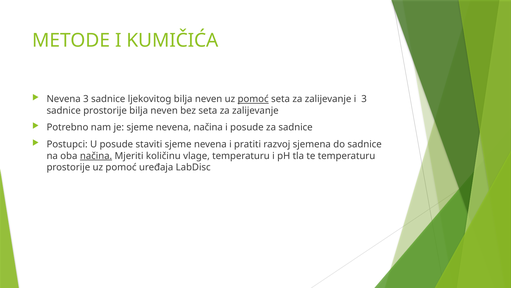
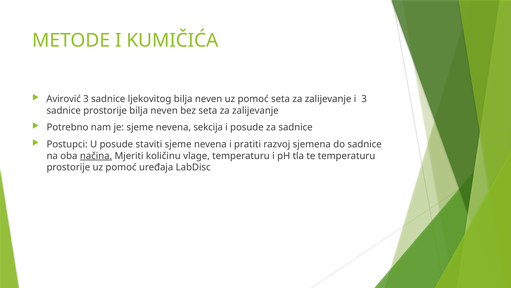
Nevena at (64, 99): Nevena -> Avirović
pomoć at (253, 99) underline: present -> none
nevena načina: načina -> sekcija
